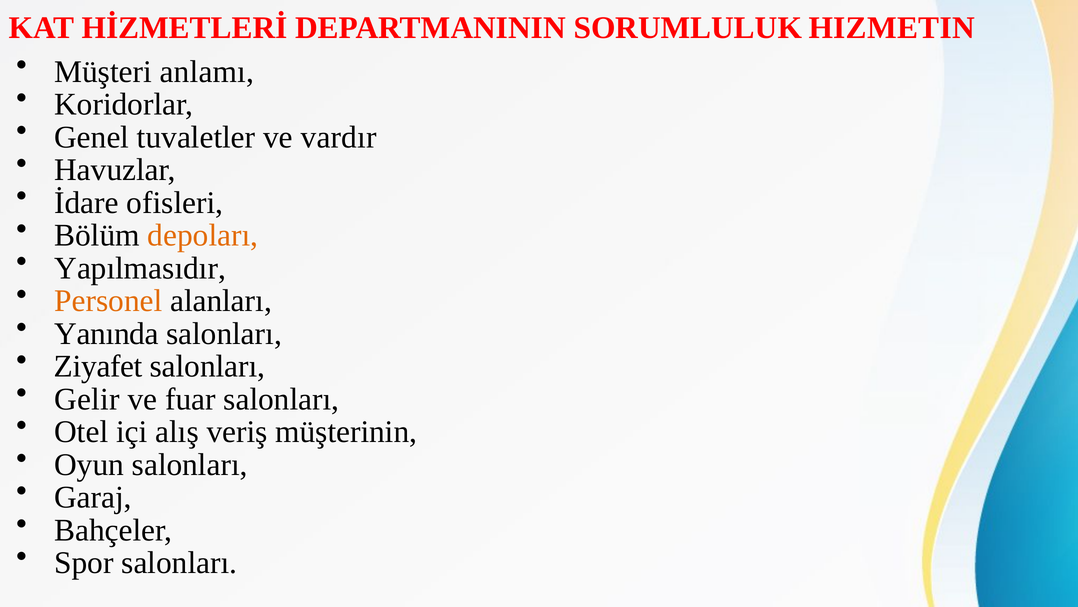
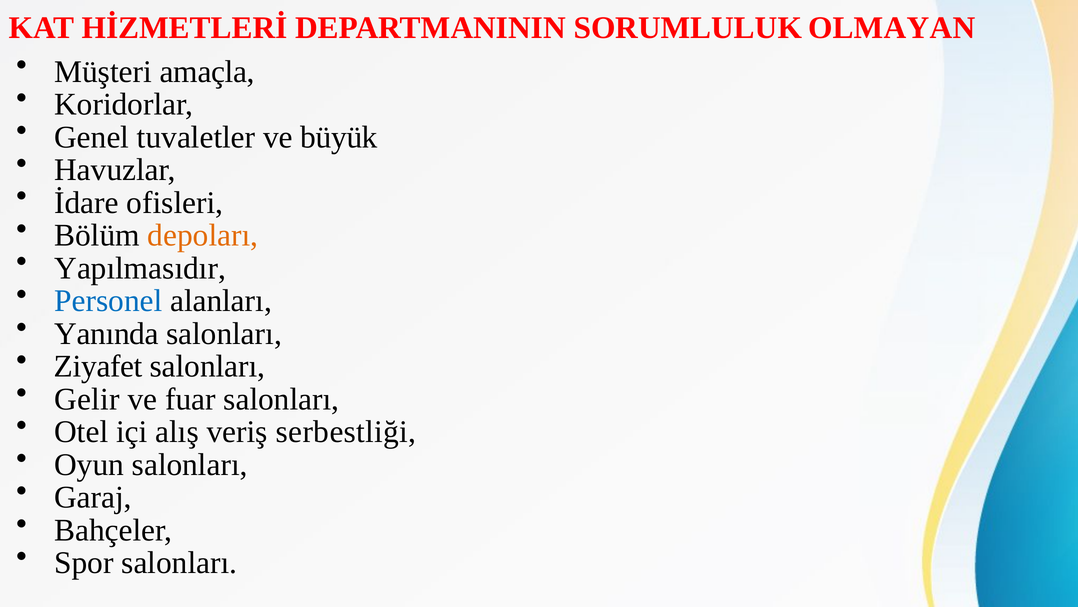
HIZMETIN: HIZMETIN -> OLMAYAN
anlamı: anlamı -> amaçla
vardır: vardır -> büyük
Personel colour: orange -> blue
müşterinin: müşterinin -> serbestliği
